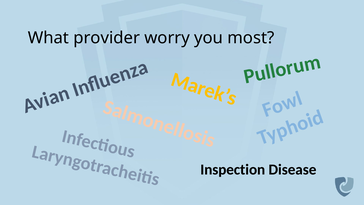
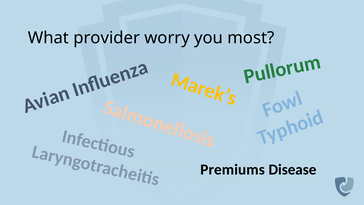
Inspection: Inspection -> Premiums
